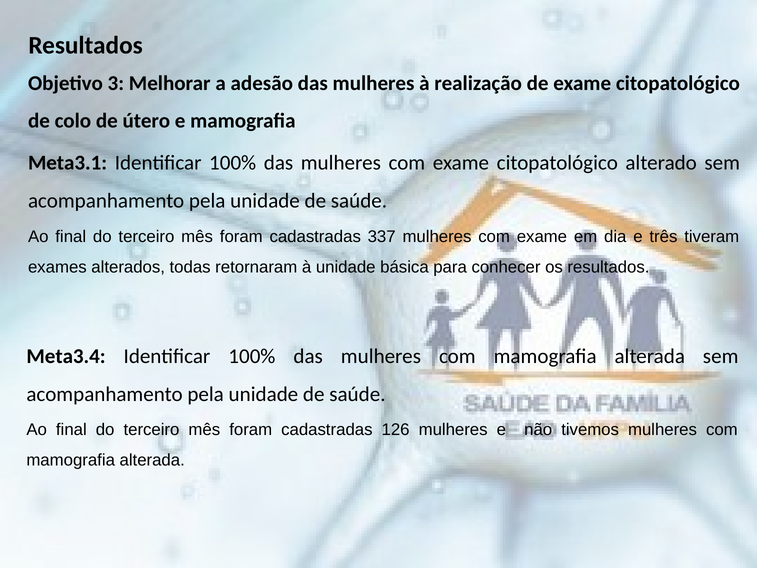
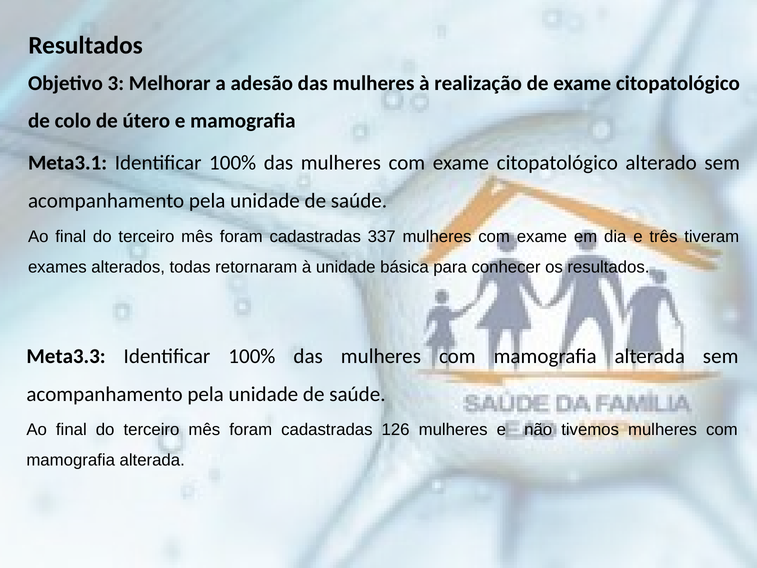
Meta3.4: Meta3.4 -> Meta3.3
